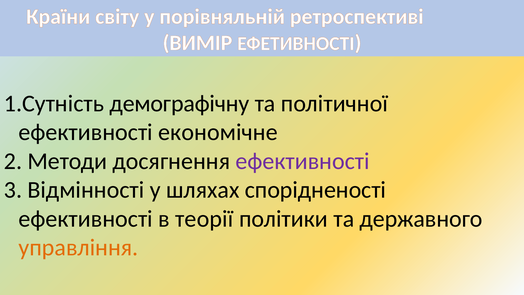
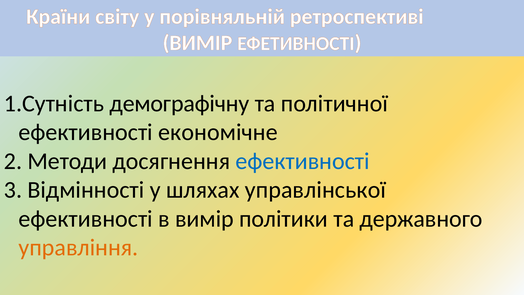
ефективності at (303, 161) colour: purple -> blue
спорідненості: спорідненості -> управлінської
в теорії: теорії -> вимір
